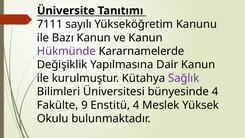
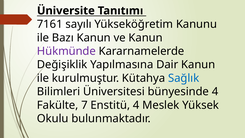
7111: 7111 -> 7161
Sağlık colour: purple -> blue
9: 9 -> 7
